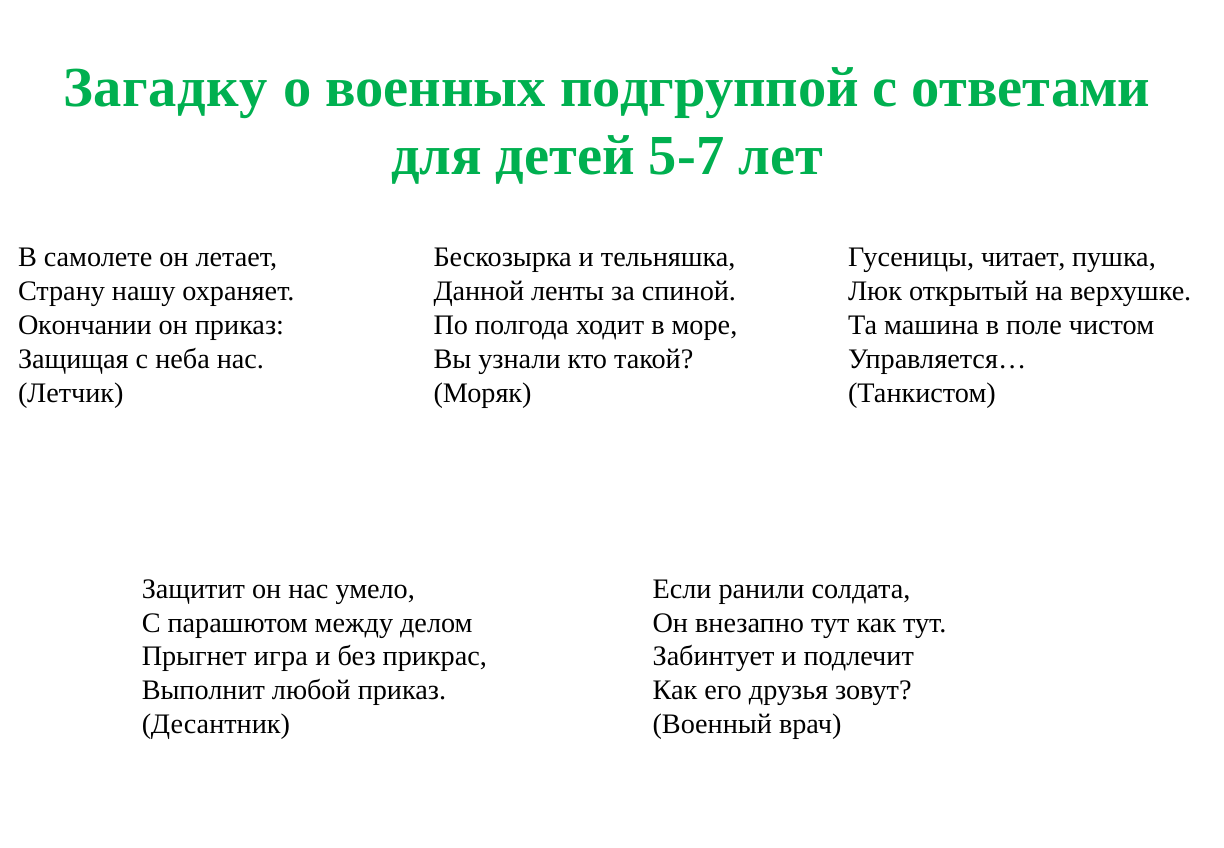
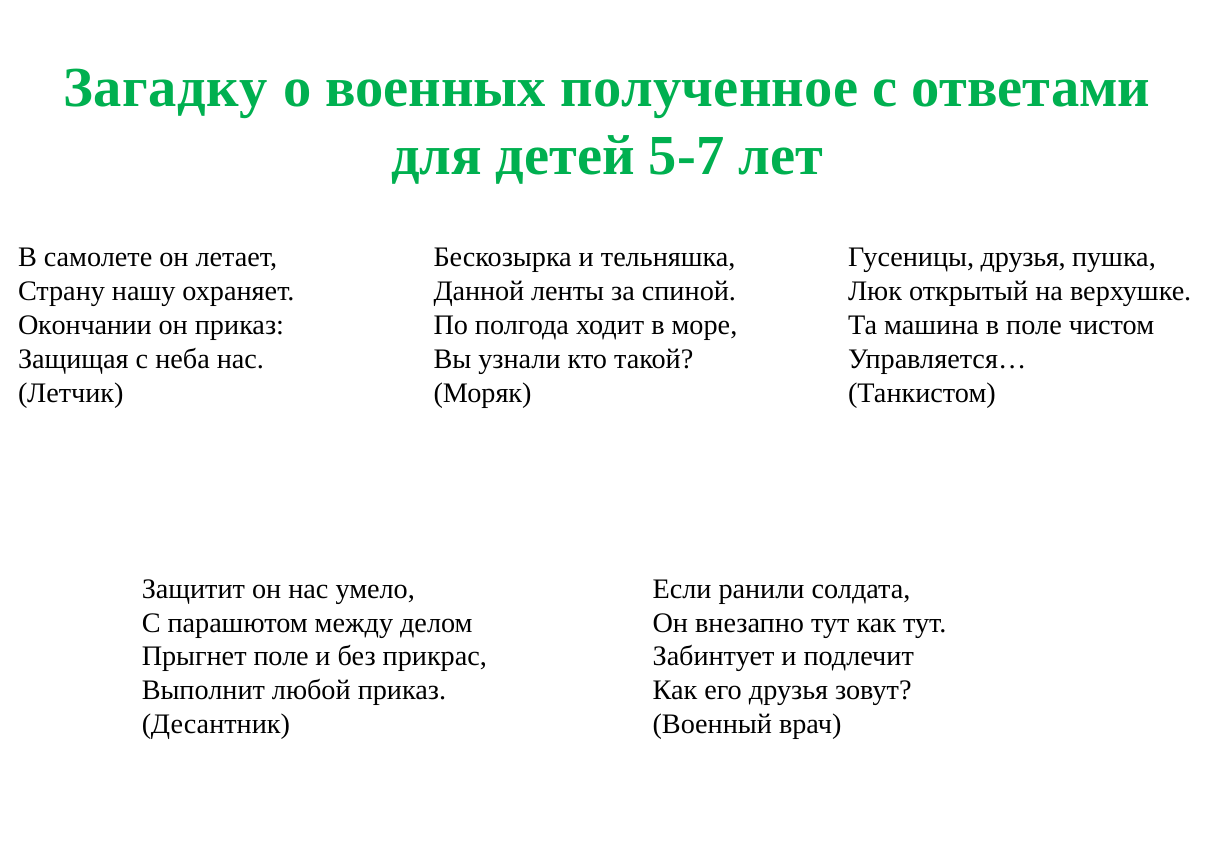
подгруппой: подгруппой -> полученное
Гусеницы читает: читает -> друзья
Прыгнет игра: игра -> поле
